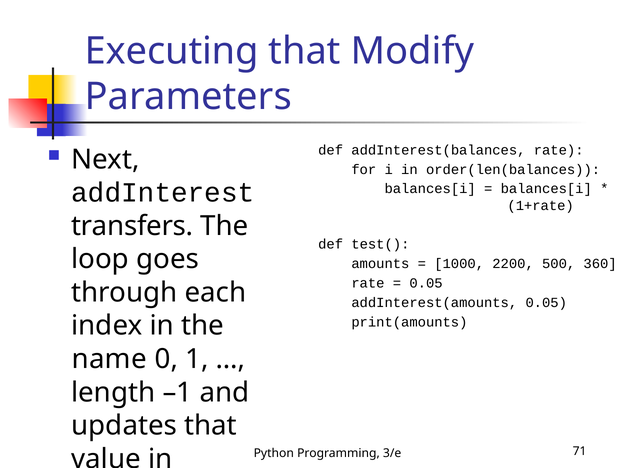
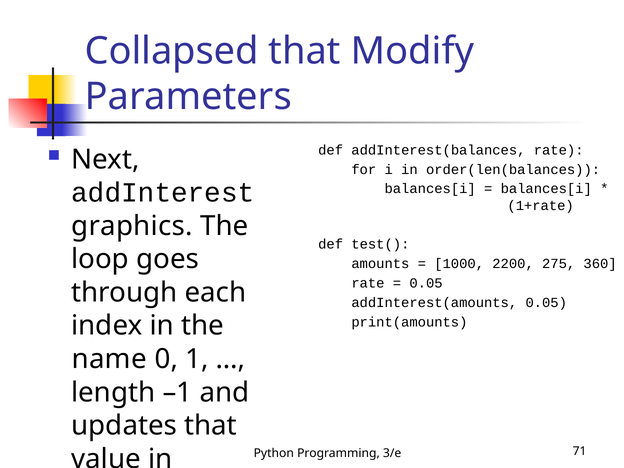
Executing: Executing -> Collapsed
transfers: transfers -> graphics
500: 500 -> 275
